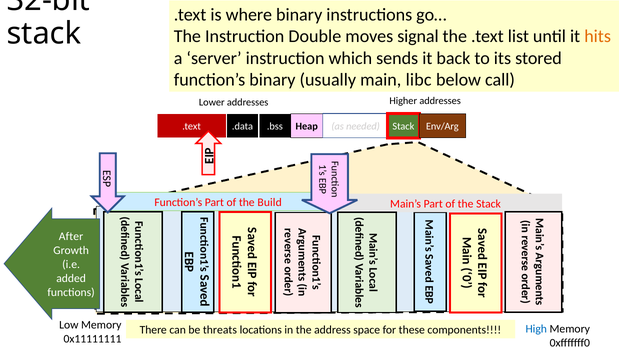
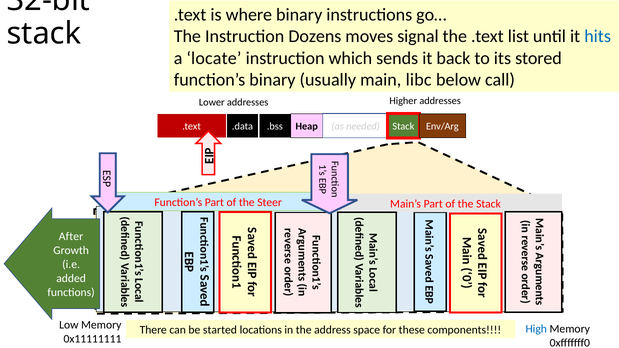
Double: Double -> Dozens
hits colour: orange -> blue
server: server -> locate
Build: Build -> Steer
threats: threats -> started
